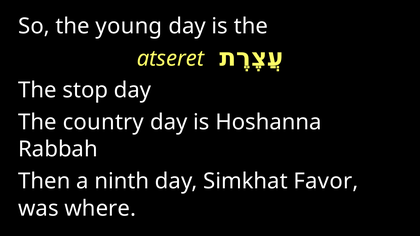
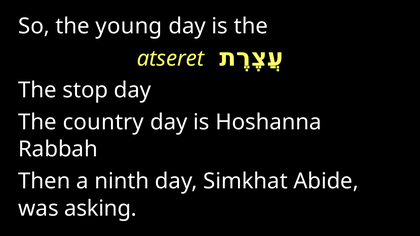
Favor: Favor -> Abide
where: where -> asking
